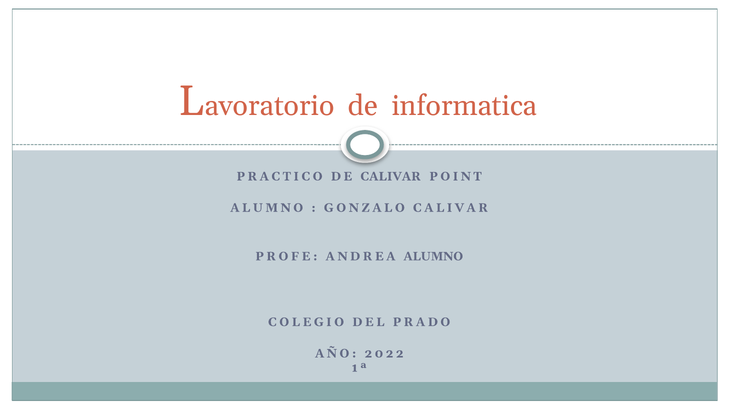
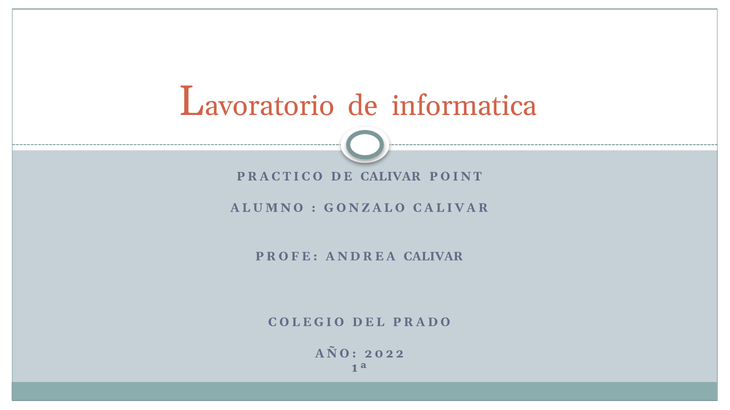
ANDREA ALUMNO: ALUMNO -> CALIVAR
